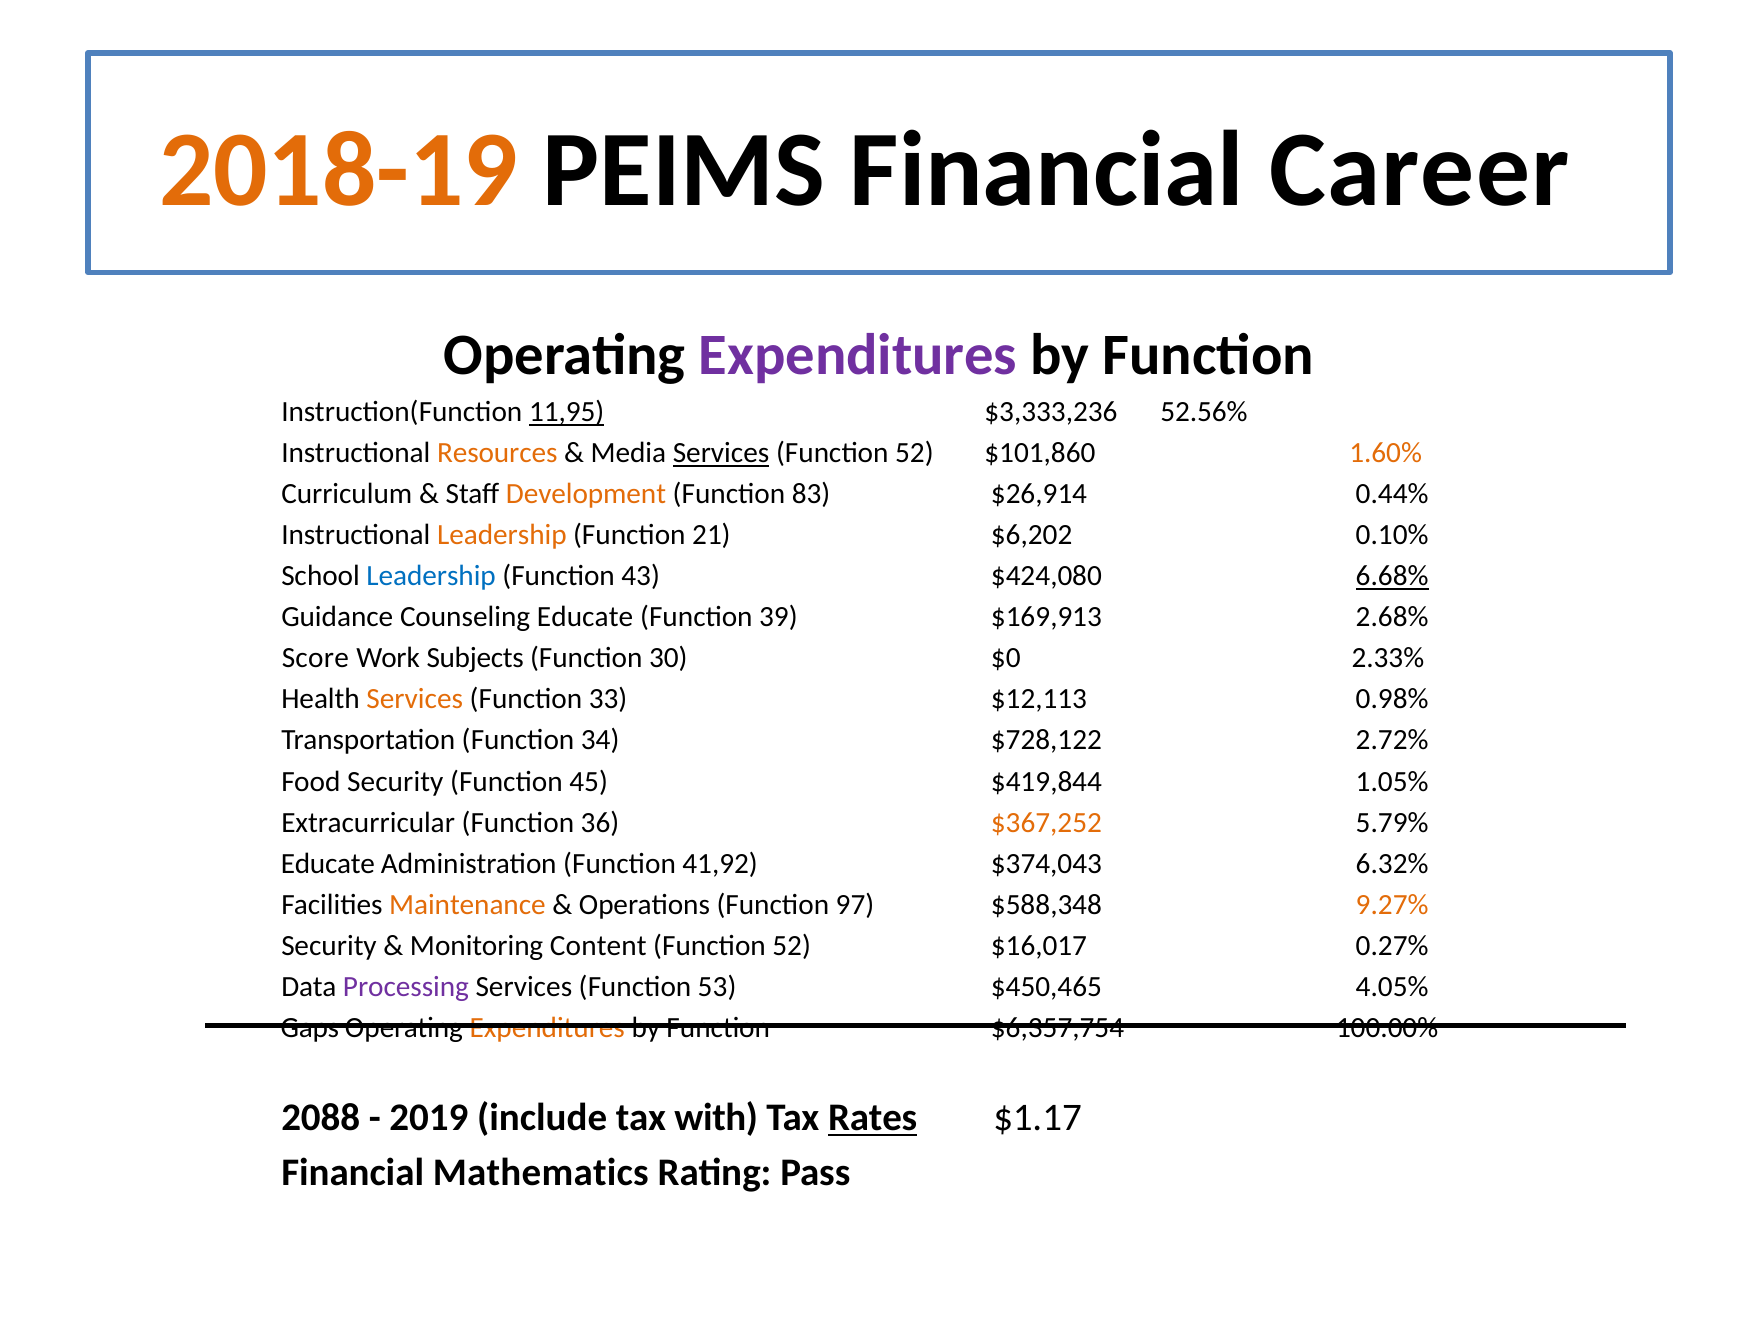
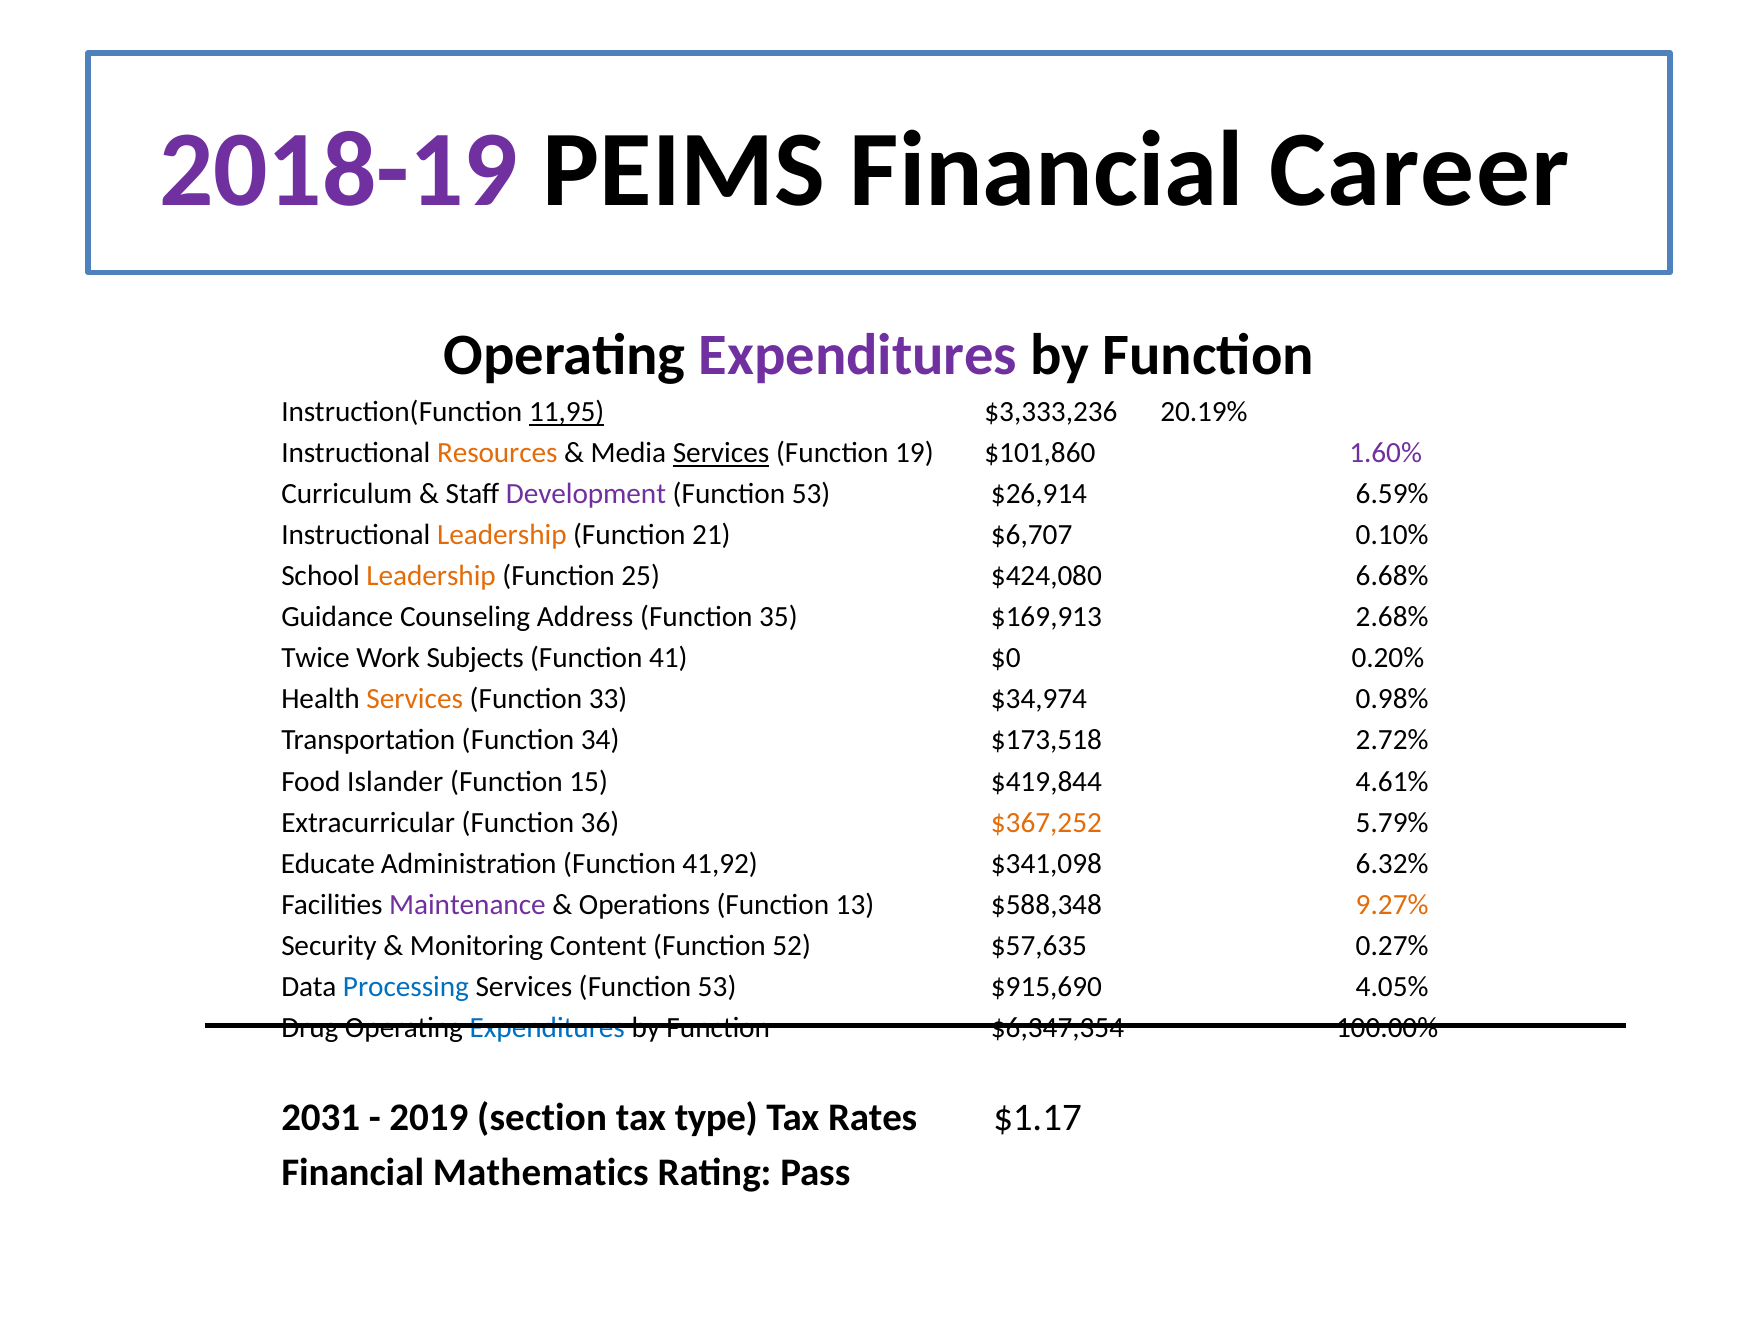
2018-19 colour: orange -> purple
52.56%: 52.56% -> 20.19%
52 at (914, 453): 52 -> 19
1.60% colour: orange -> purple
Development colour: orange -> purple
83 at (811, 494): 83 -> 53
0.44%: 0.44% -> 6.59%
$6,202: $6,202 -> $6,707
Leadership at (431, 576) colour: blue -> orange
43: 43 -> 25
6.68% underline: present -> none
Counseling Educate: Educate -> Address
39: 39 -> 35
Score: Score -> Twice
30: 30 -> 41
2.33%: 2.33% -> 0.20%
$12,113: $12,113 -> $34,974
$728,122: $728,122 -> $173,518
Food Security: Security -> Islander
45: 45 -> 15
1.05%: 1.05% -> 4.61%
$374,043: $374,043 -> $341,098
Maintenance colour: orange -> purple
97: 97 -> 13
$16,017: $16,017 -> $57,635
Processing colour: purple -> blue
$450,465: $450,465 -> $915,690
Gaps: Gaps -> Drug
Expenditures at (547, 1028) colour: orange -> blue
$6,357,754: $6,357,754 -> $6,347,354
2088: 2088 -> 2031
include: include -> section
with: with -> type
Rates underline: present -> none
